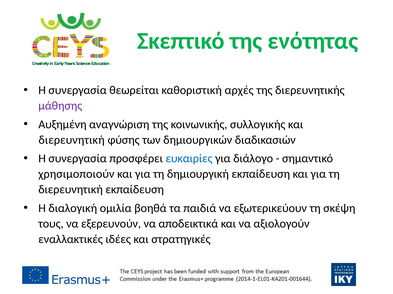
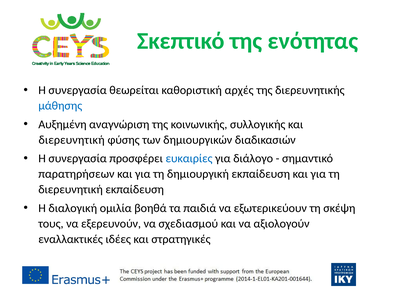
μάθησης colour: purple -> blue
χρησιμοποιούν: χρησιμοποιούν -> παρατηρήσεων
αποδεικτικά: αποδεικτικά -> σχεδιασμού
